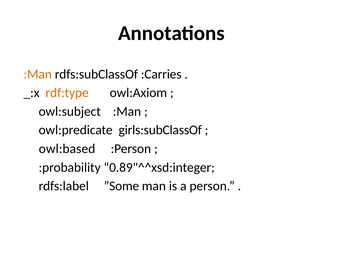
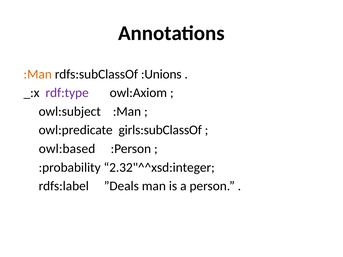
:Carries: :Carries -> :Unions
rdf:type colour: orange -> purple
0.89"^^xsd:integer: 0.89"^^xsd:integer -> 2.32"^^xsd:integer
”Some: ”Some -> ”Deals
